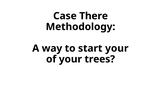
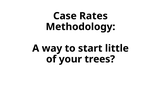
There: There -> Rates
start your: your -> little
